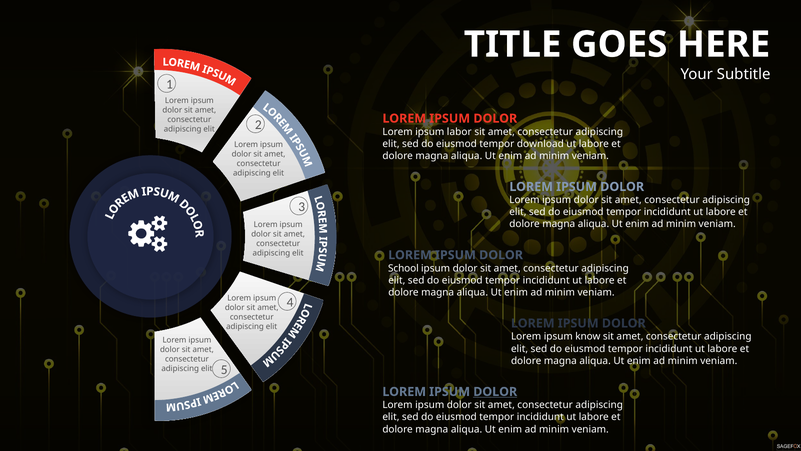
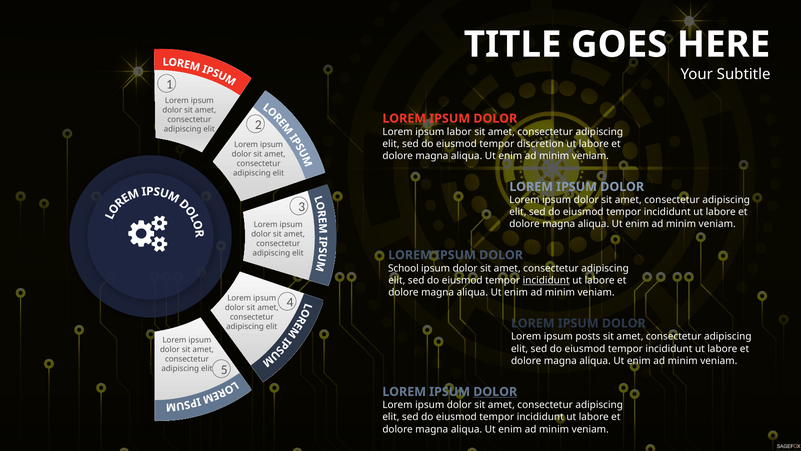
download: download -> discretion
incididunt at (546, 280) underline: none -> present
know: know -> posts
